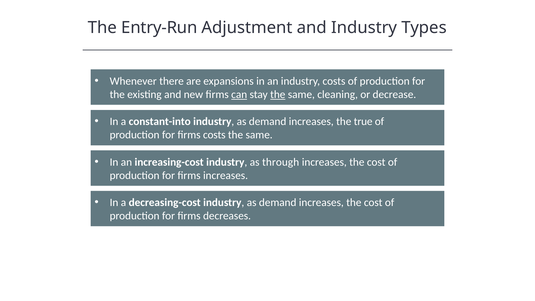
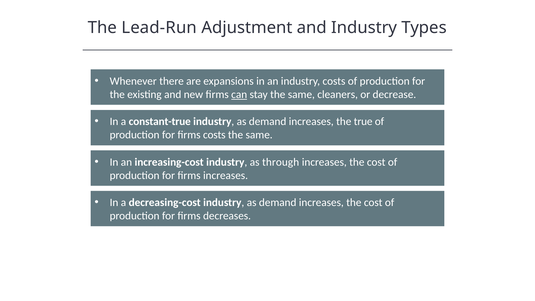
Entry-Run: Entry-Run -> Lead-Run
the at (278, 94) underline: present -> none
cleaning: cleaning -> cleaners
constant-into: constant-into -> constant-true
